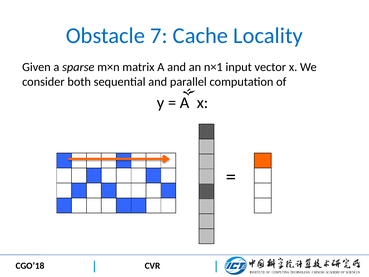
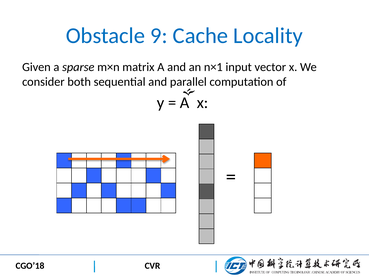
7: 7 -> 9
